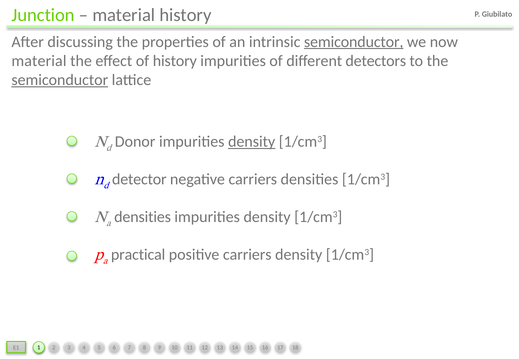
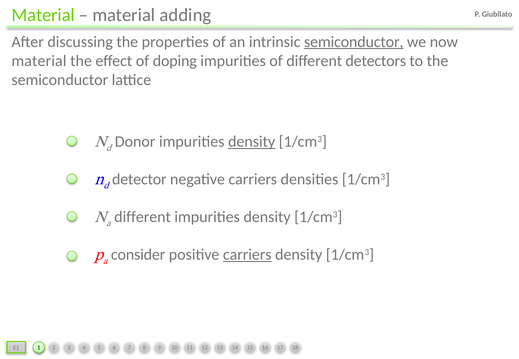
Junction at (43, 15): Junction -> Material
material history: history -> adding
of history: history -> doping
semiconductor at (60, 80) underline: present -> none
densities at (143, 217): densities -> different
practical: practical -> consider
carriers at (247, 255) underline: none -> present
